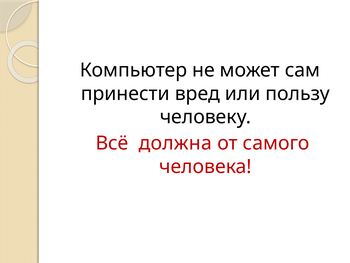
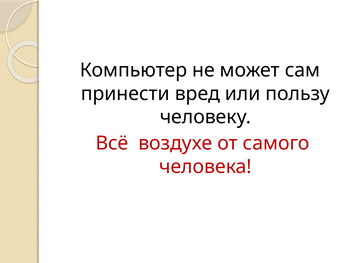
должна: должна -> воздухе
